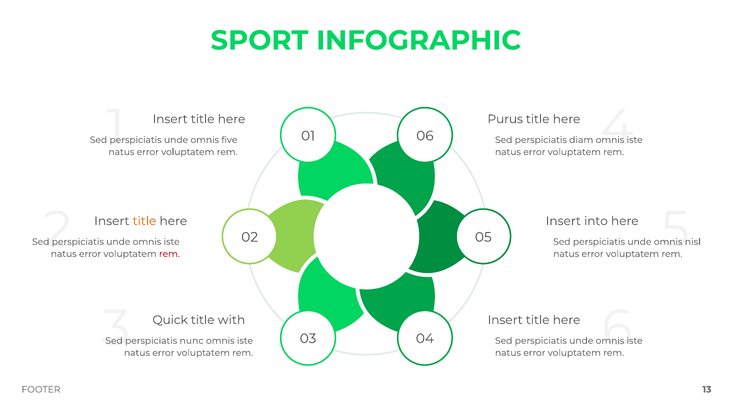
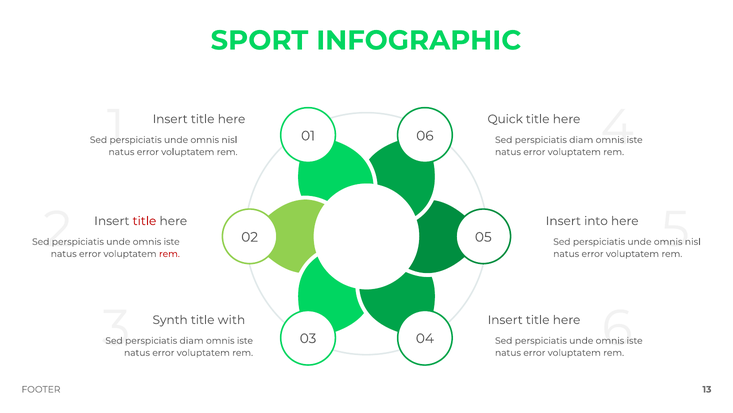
Purus: Purus -> Quick
five at (229, 140): five -> nisl
title at (144, 221) colour: orange -> red
Quick: Quick -> Synth
nunc at (192, 340): nunc -> diam
